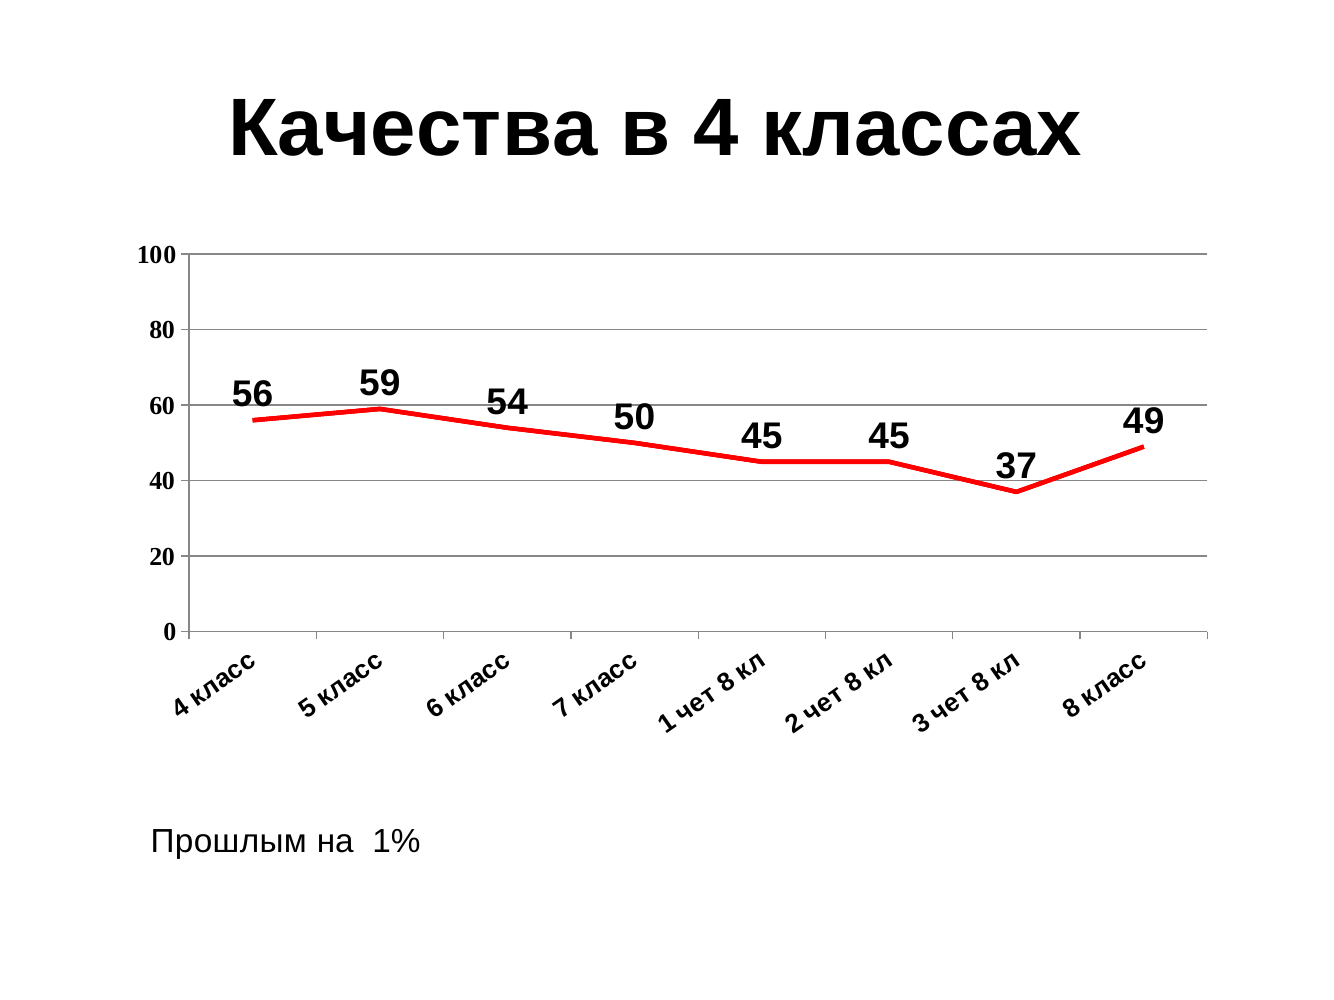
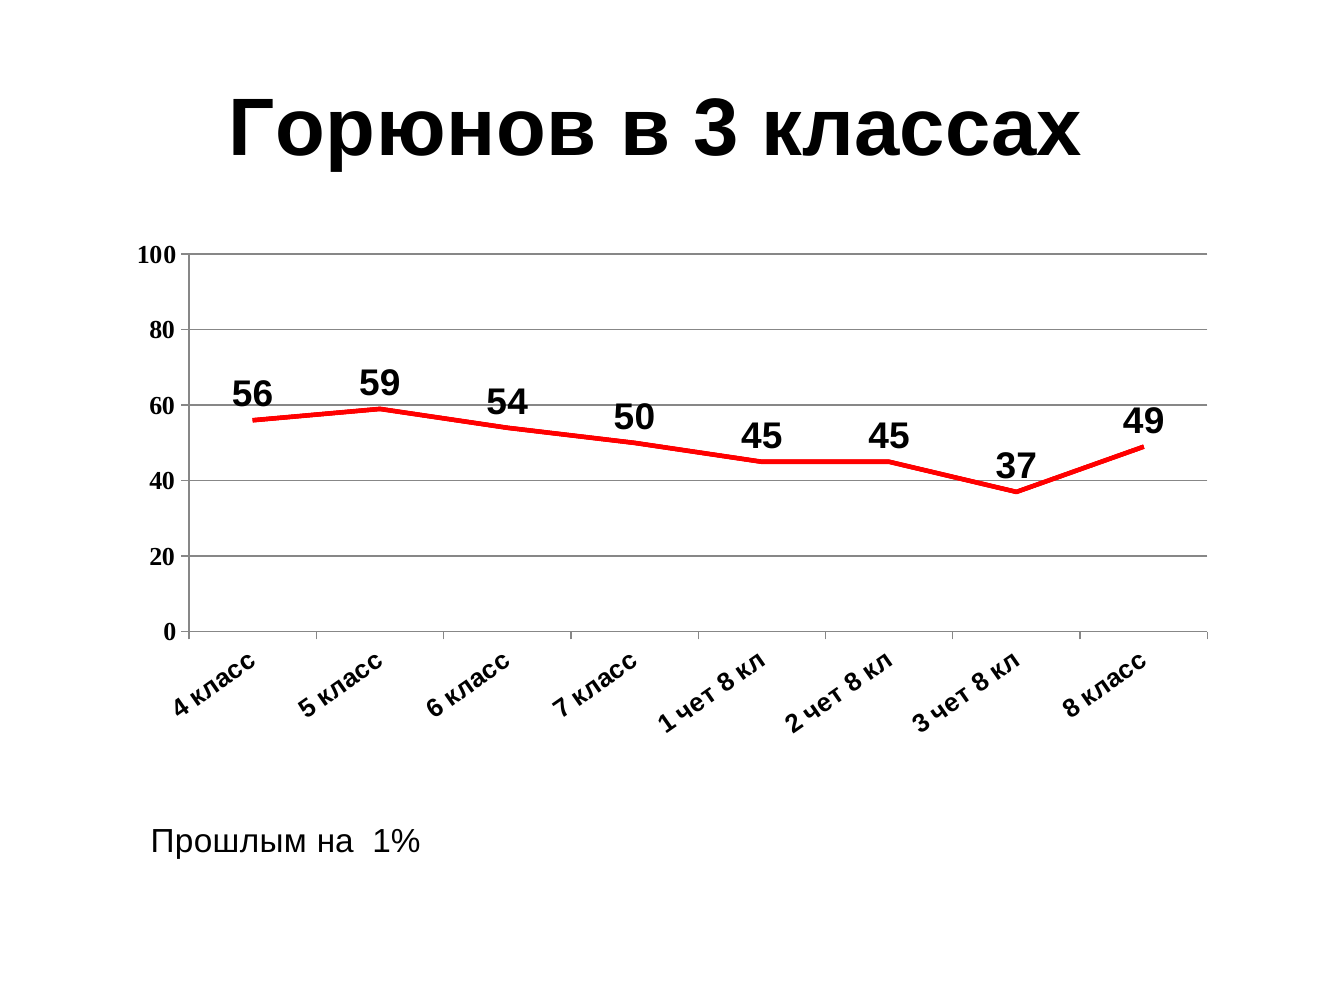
Качества: Качества -> Горюнов
в 4: 4 -> 3
